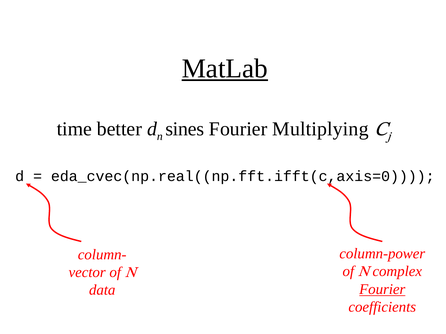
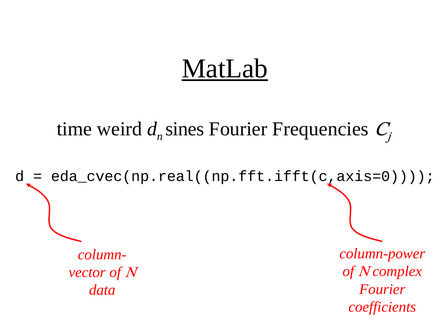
better: better -> weird
Multiplying: Multiplying -> Frequencies
Fourier at (382, 290) underline: present -> none
